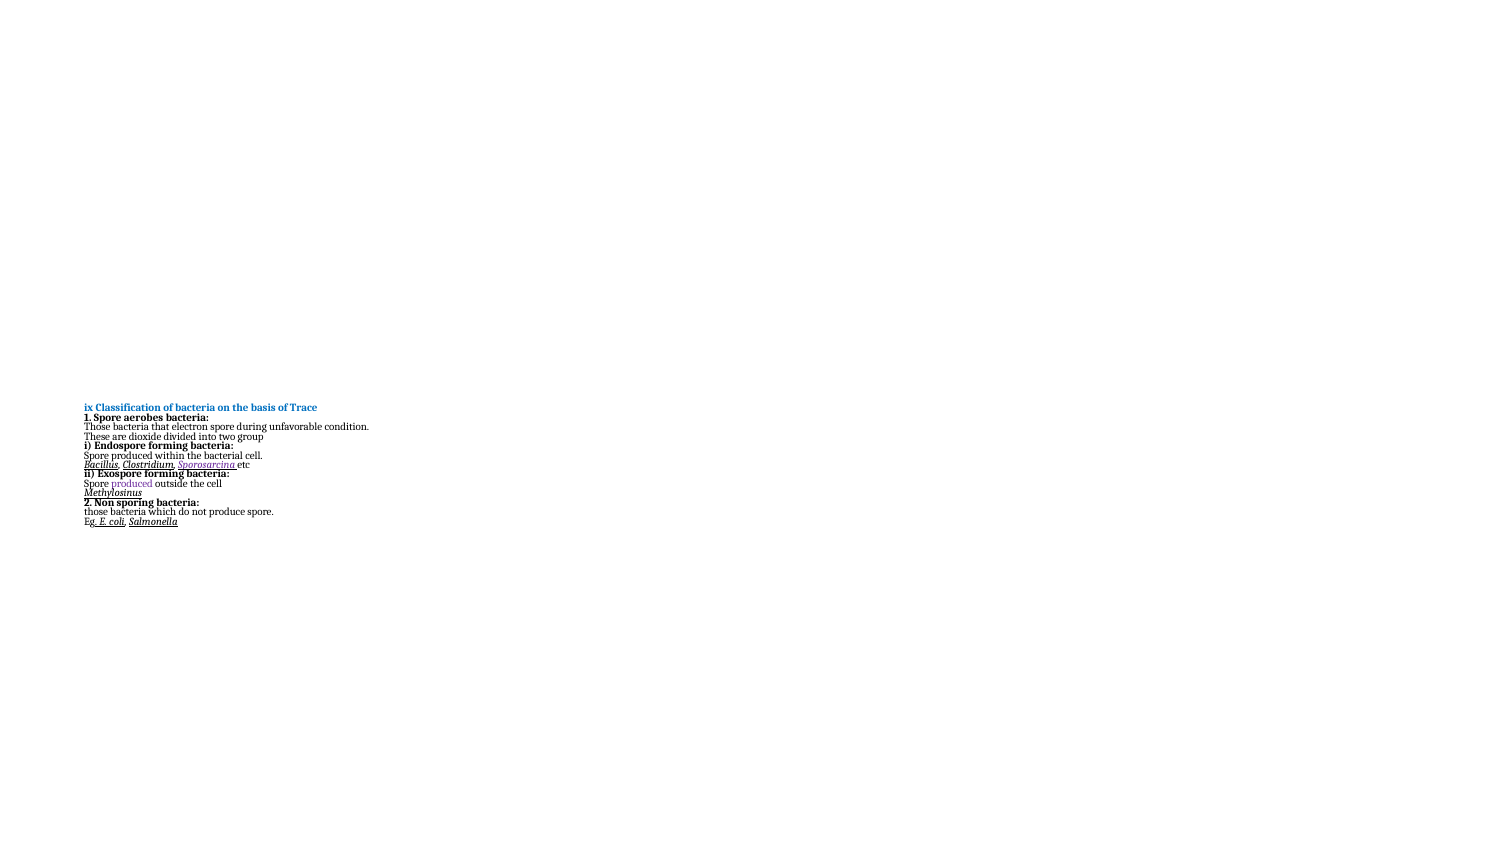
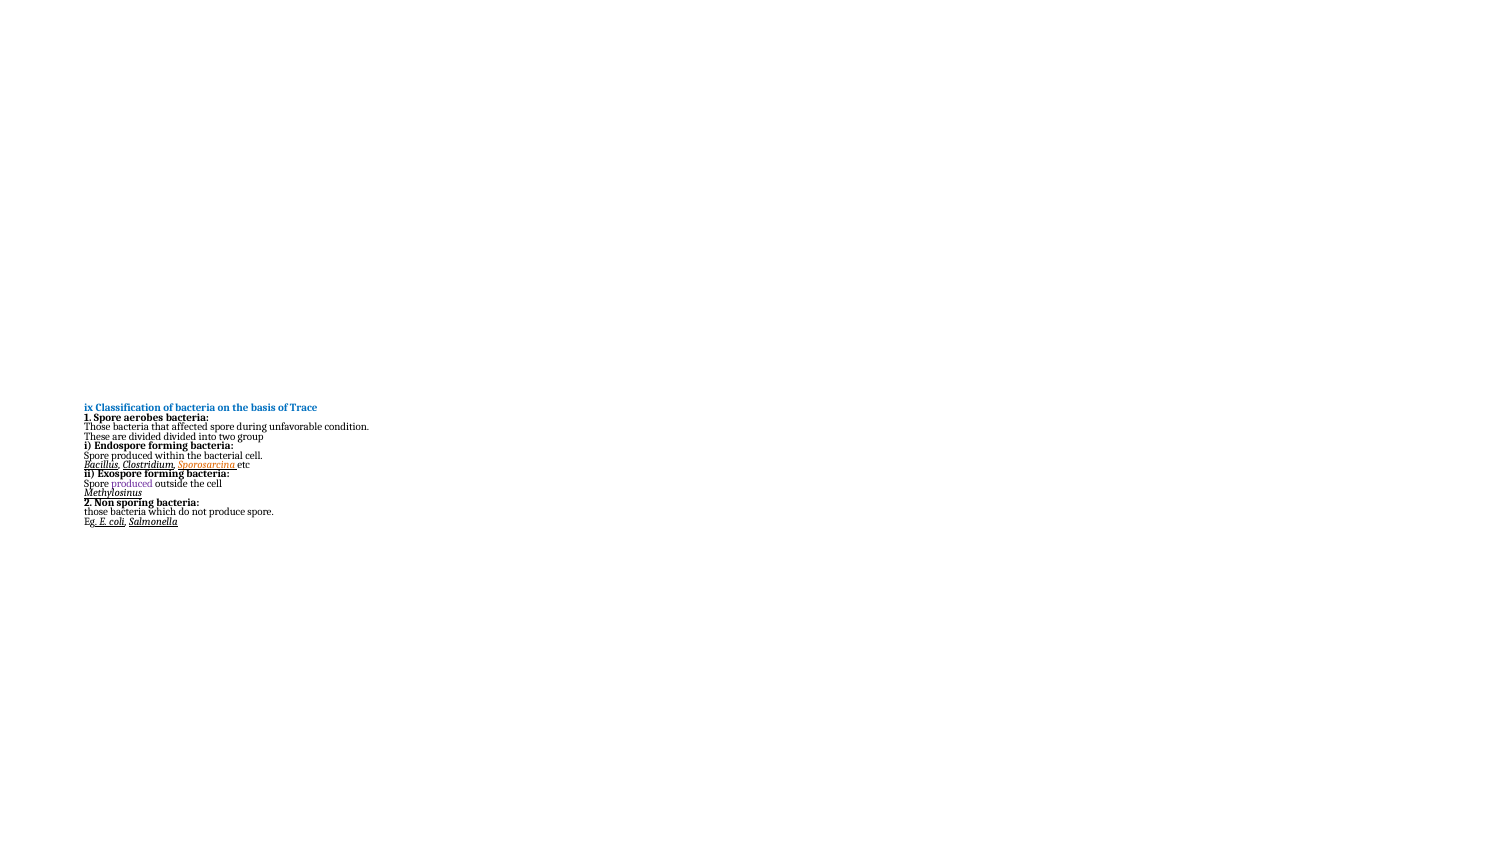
electron: electron -> affected
are dioxide: dioxide -> divided
Sporosarcina colour: purple -> orange
